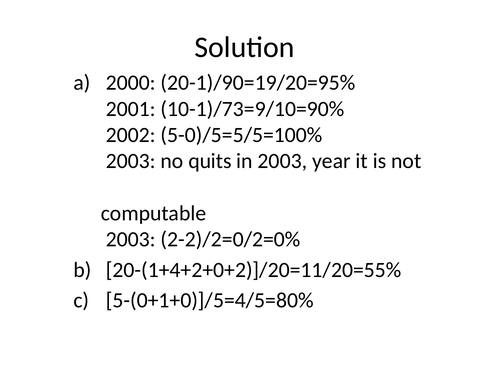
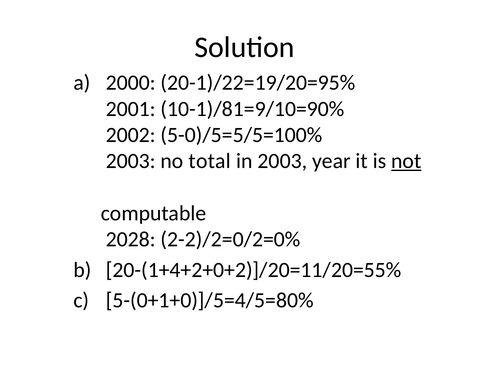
20-1)/90=19/20=95%: 20-1)/90=19/20=95% -> 20-1)/22=19/20=95%
10-1)/73=9/10=90%: 10-1)/73=9/10=90% -> 10-1)/81=9/10=90%
quits: quits -> total
not underline: none -> present
2003 at (131, 239): 2003 -> 2028
